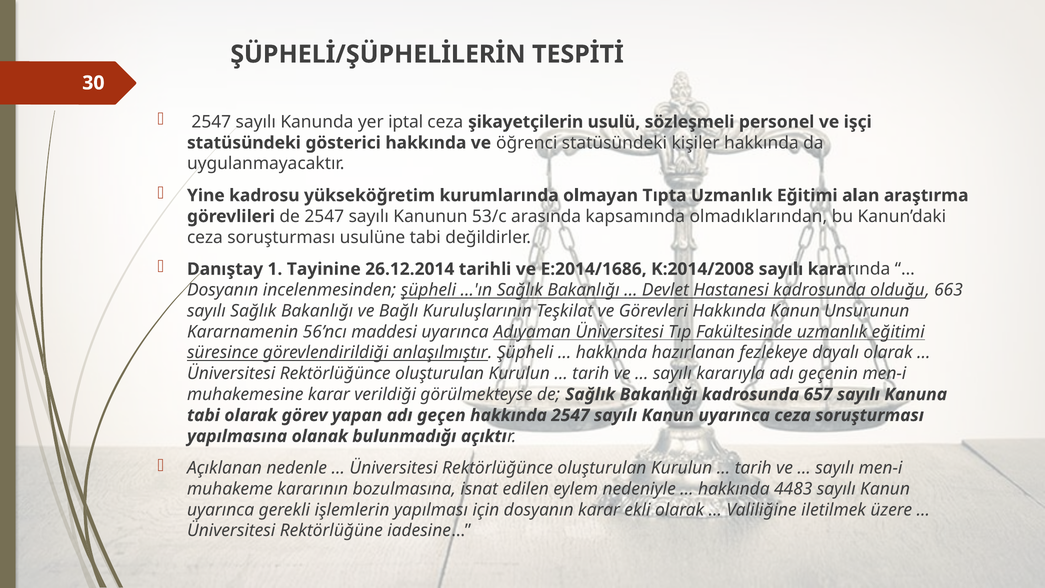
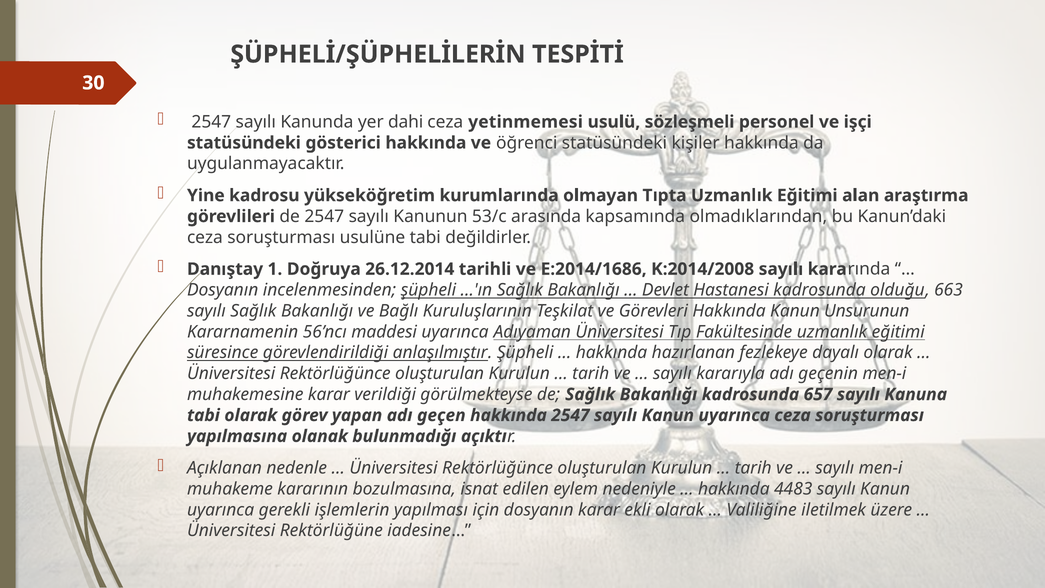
iptal: iptal -> dahi
şikayetçilerin: şikayetçilerin -> yetinmemesi
Tayinine: Tayinine -> Doğruya
